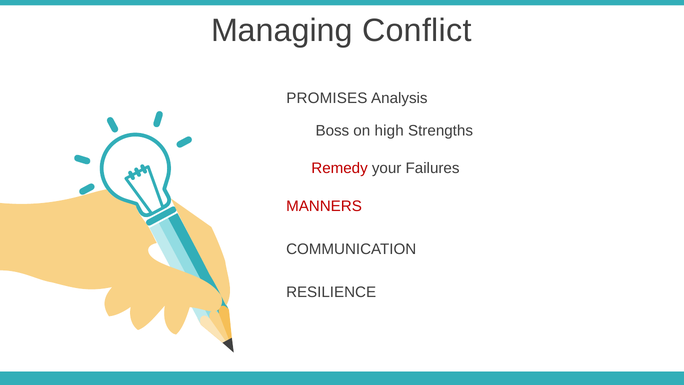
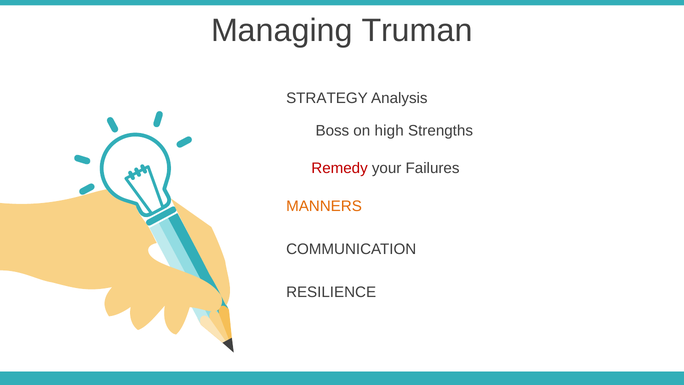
Conflict: Conflict -> Truman
PROMISES: PROMISES -> STRATEGY
MANNERS colour: red -> orange
